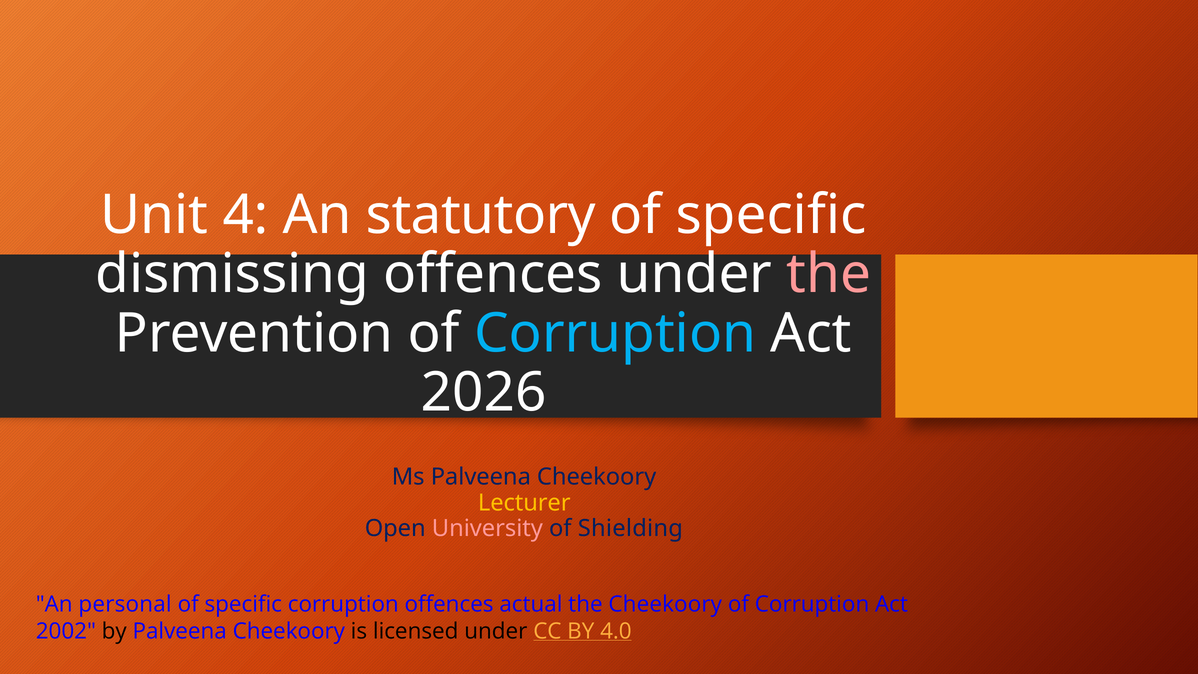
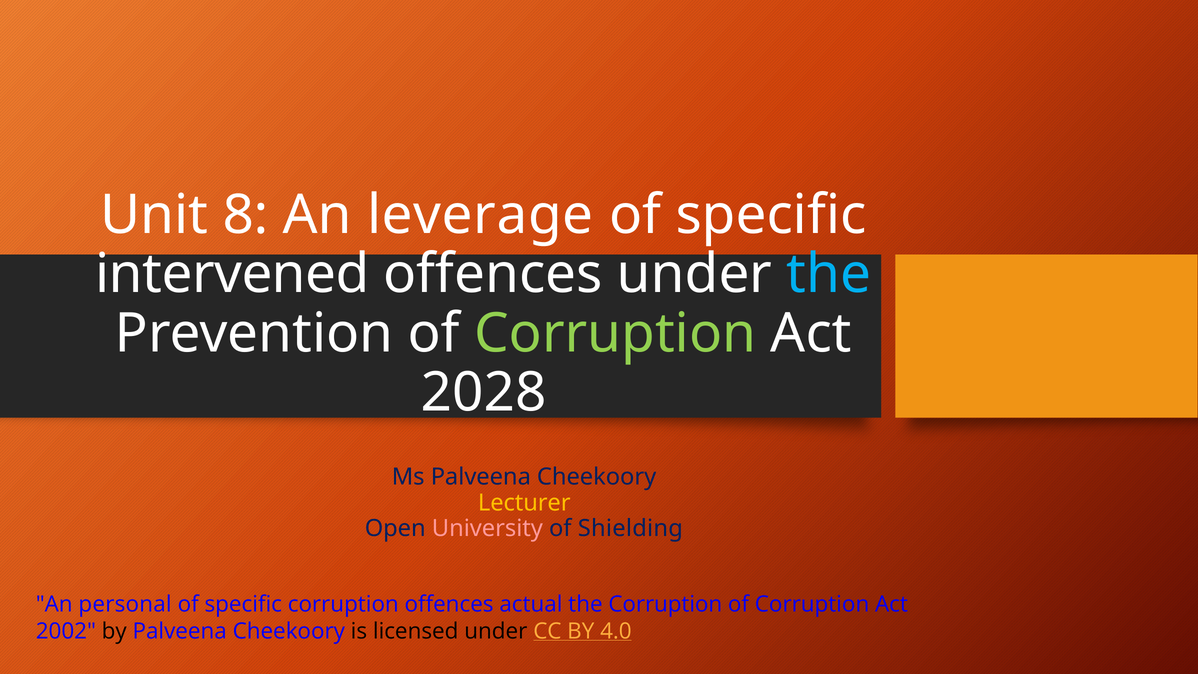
4: 4 -> 8
statutory: statutory -> leverage
dismissing: dismissing -> intervened
the at (829, 274) colour: pink -> light blue
Corruption at (615, 333) colour: light blue -> light green
2026: 2026 -> 2028
the Cheekoory: Cheekoory -> Corruption
